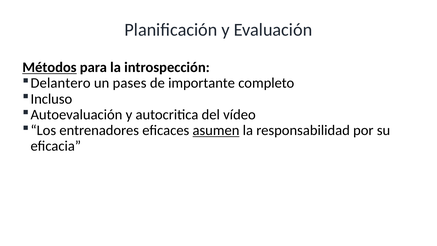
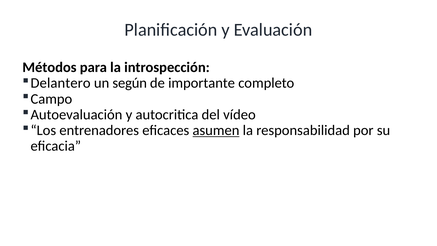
Métodos underline: present -> none
pases: pases -> según
Incluso: Incluso -> Campo
